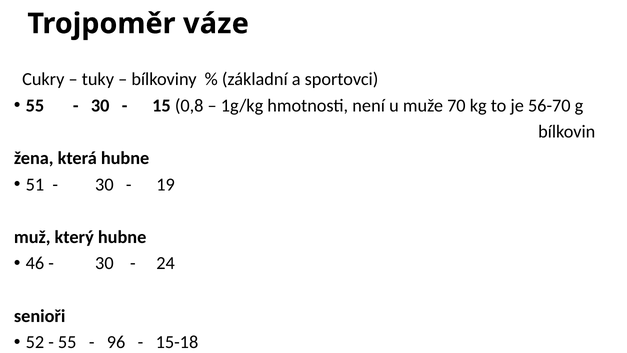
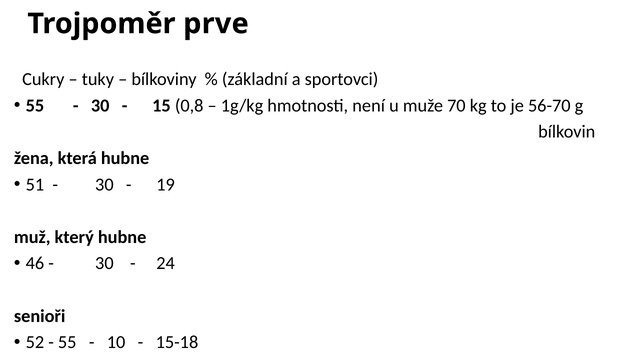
váze: váze -> prve
96: 96 -> 10
